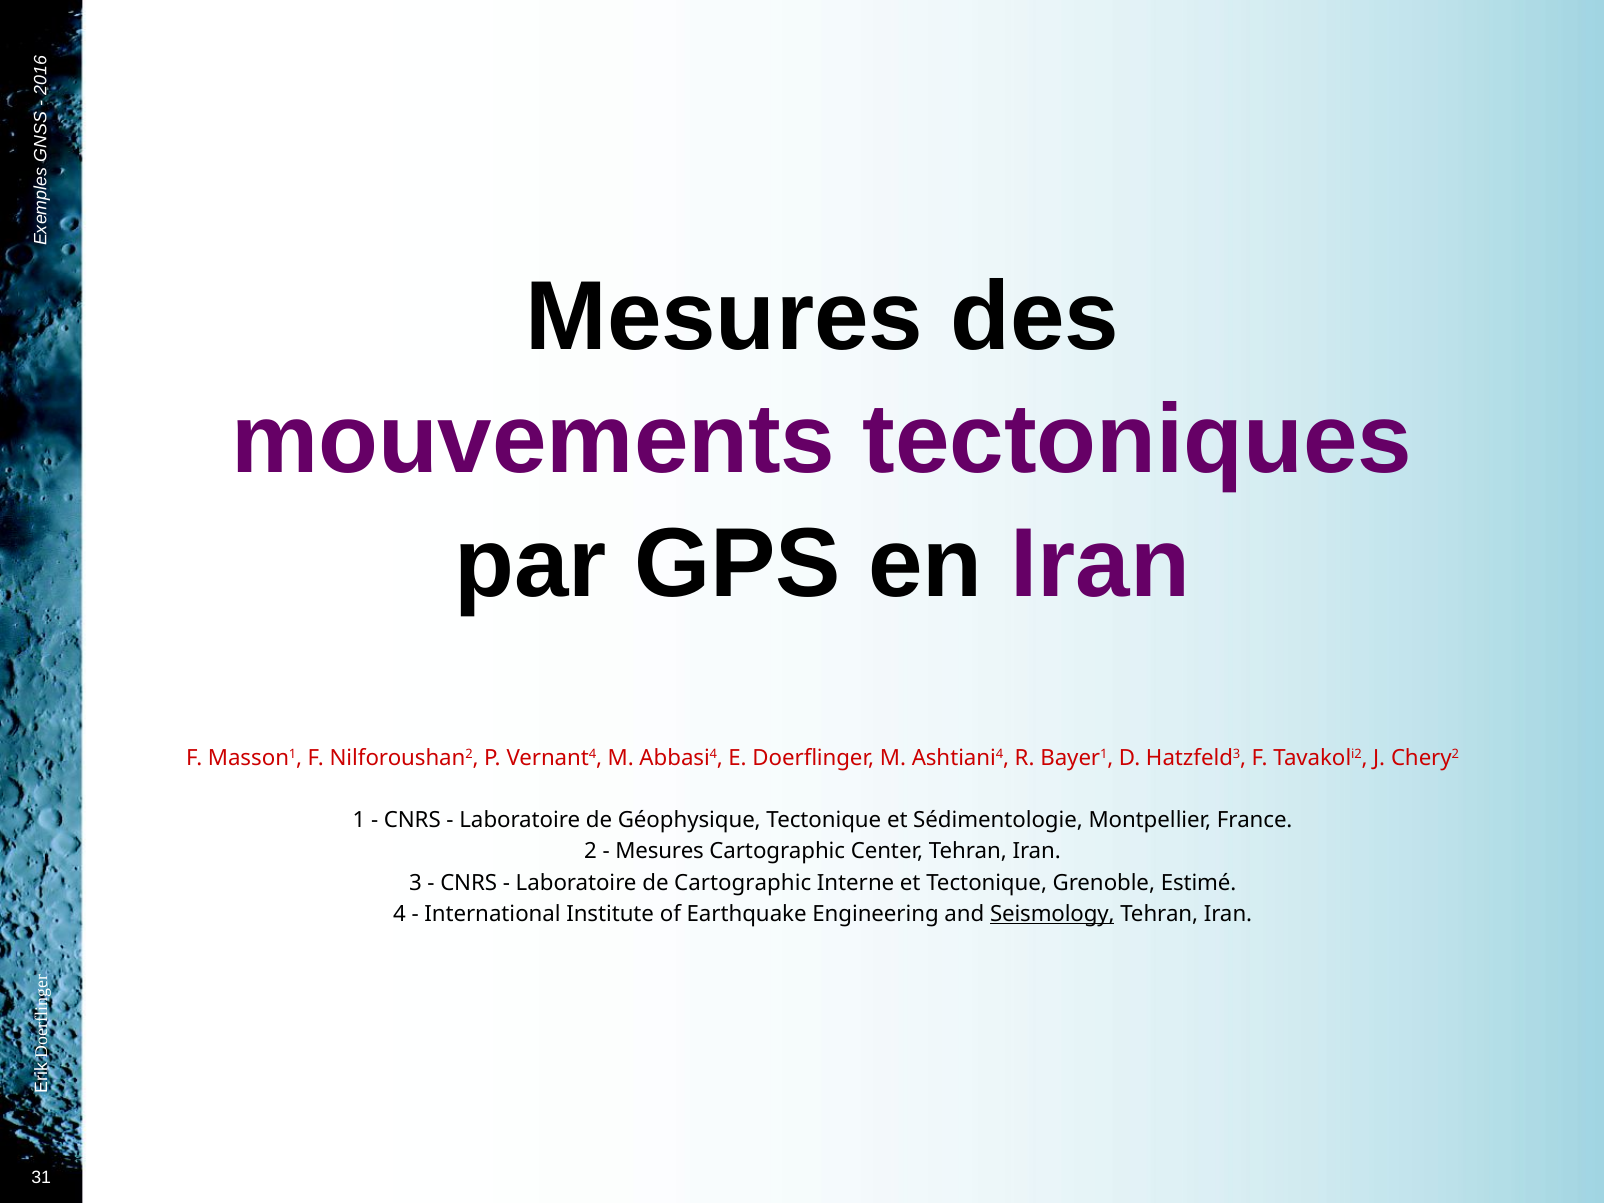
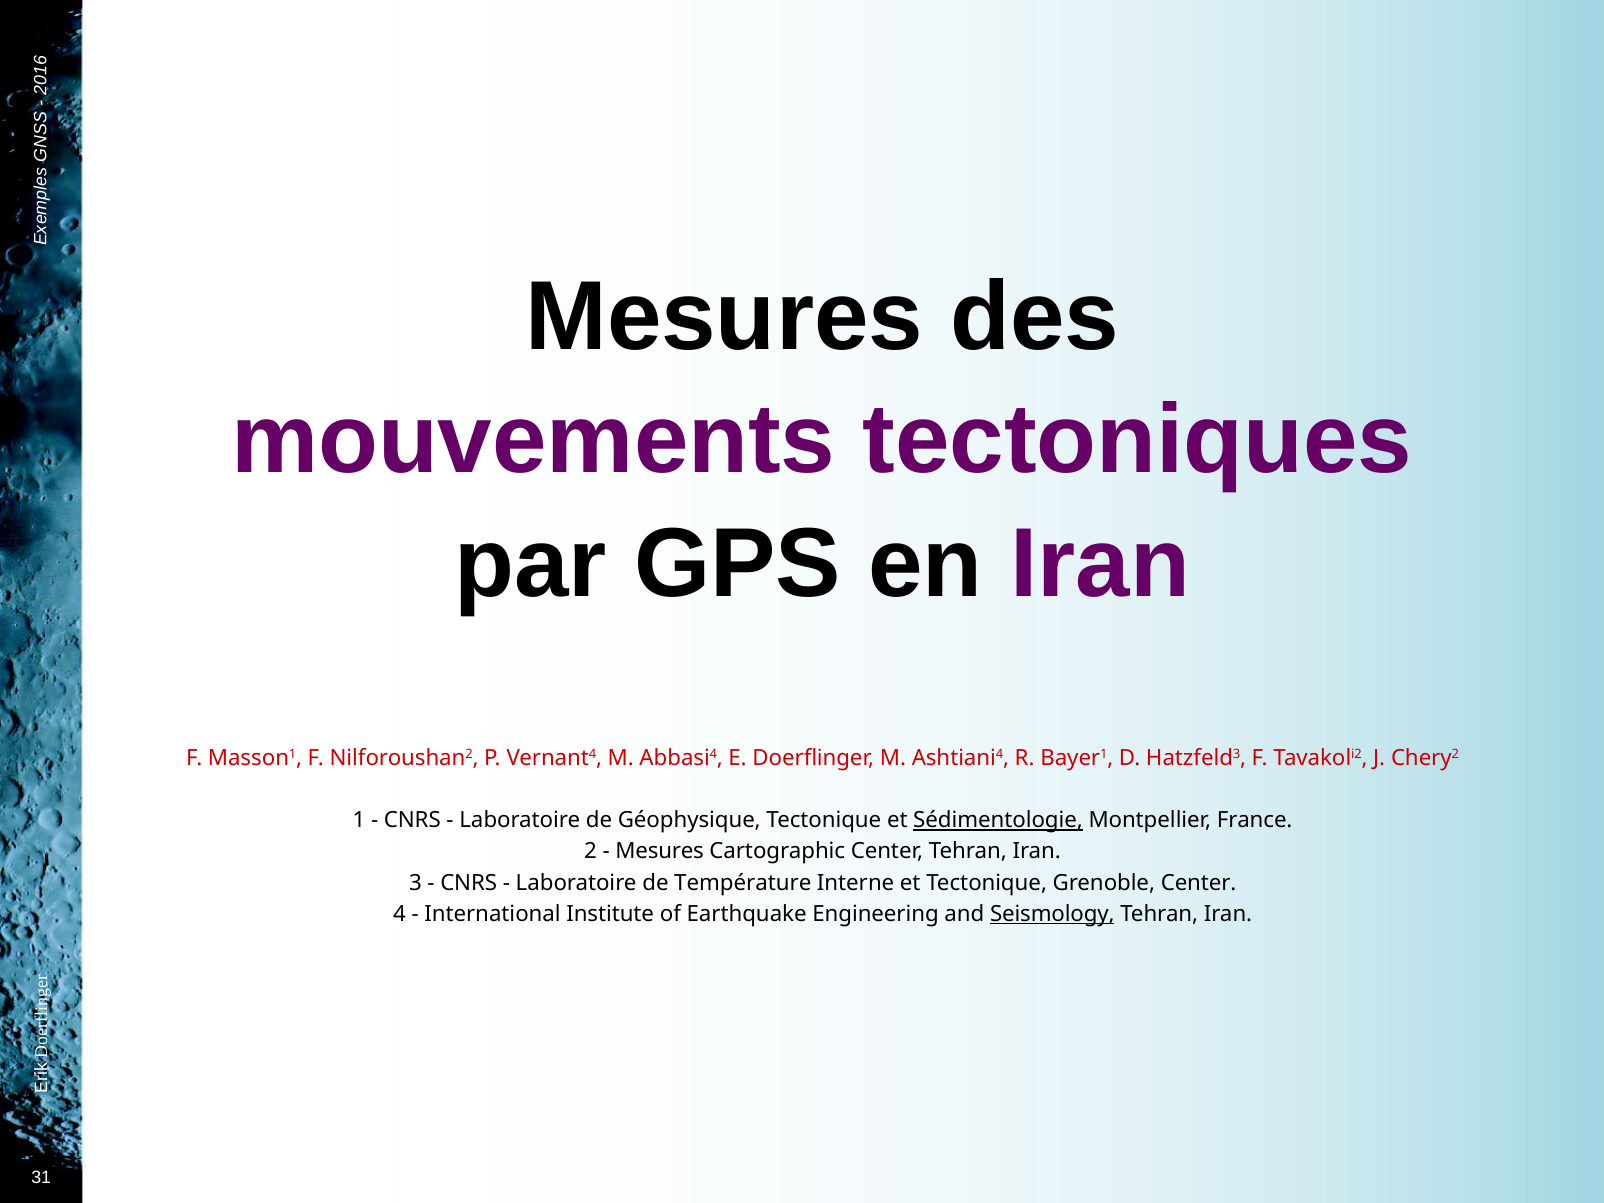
Sédimentologie underline: none -> present
de Cartographic: Cartographic -> Température
Grenoble Estimé: Estimé -> Center
